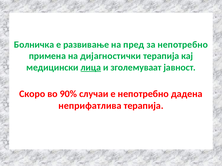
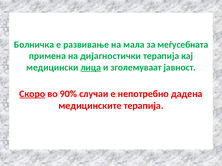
пред: пред -> мала
за непотребно: непотребно -> меѓусебната
Скоро underline: none -> present
неприфатлива: неприфатлива -> медицинските
